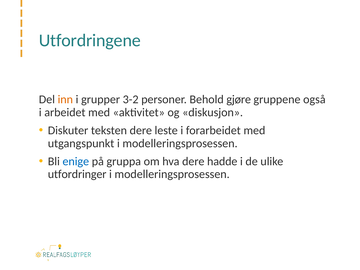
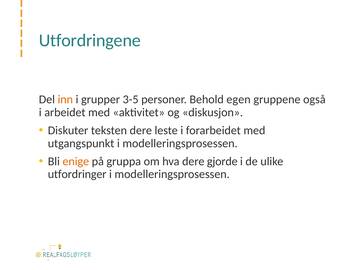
3-2: 3-2 -> 3-5
gjøre: gjøre -> egen
enige colour: blue -> orange
hadde: hadde -> gjorde
